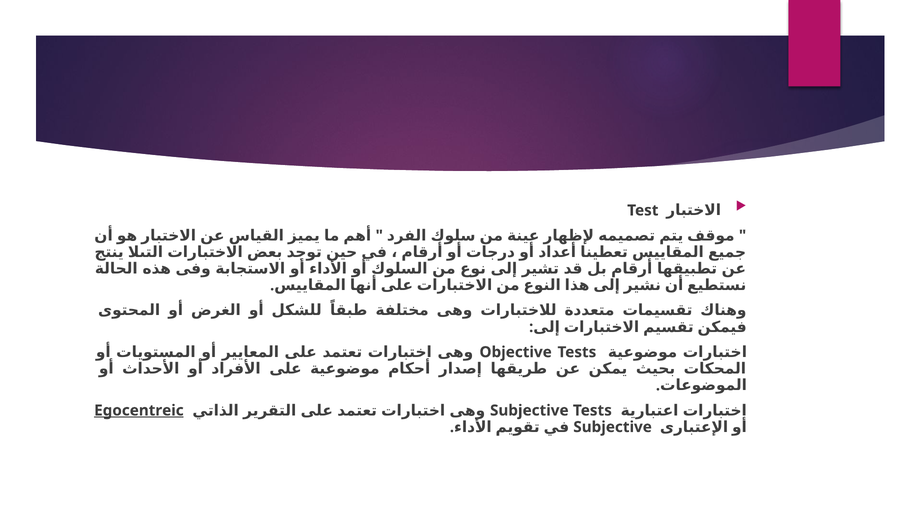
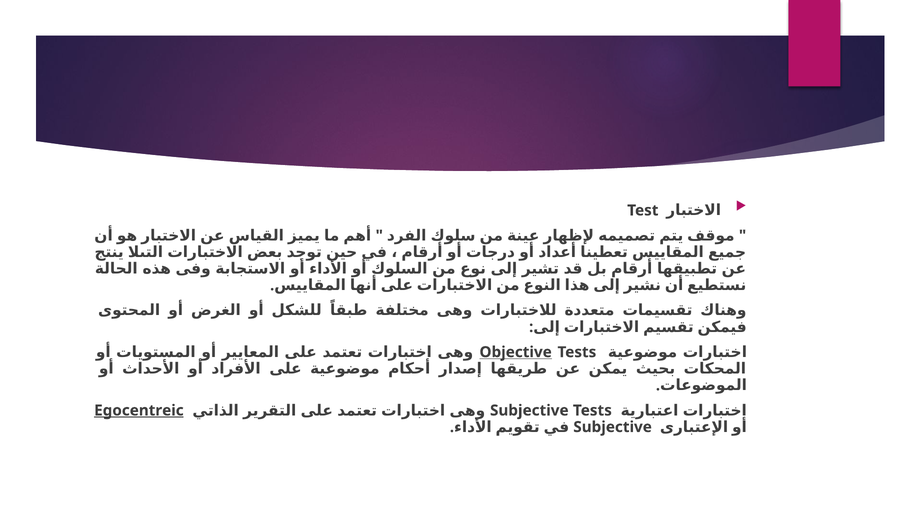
Objective underline: none -> present
